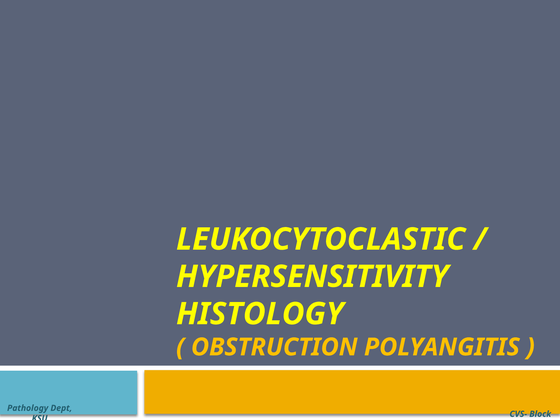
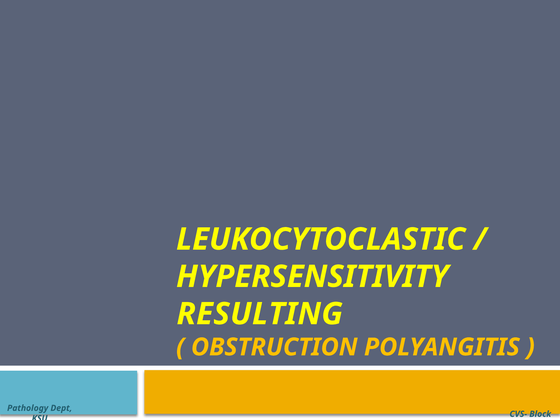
HISTOLOGY: HISTOLOGY -> RESULTING
